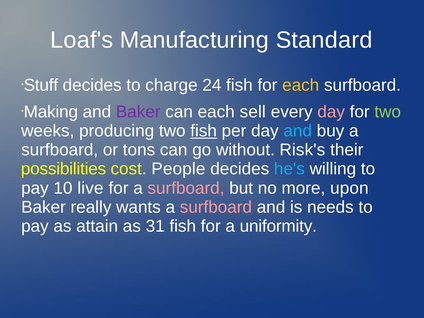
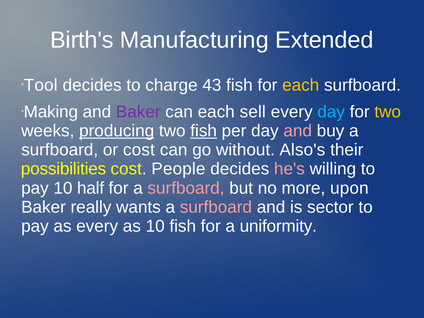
Loaf's: Loaf's -> Birth's
Standard: Standard -> Extended
Stuff: Stuff -> Tool
24: 24 -> 43
day at (331, 112) colour: pink -> light blue
two at (388, 112) colour: light green -> yellow
producing underline: none -> present
and at (298, 131) colour: light blue -> pink
or tons: tons -> cost
Risk's: Risk's -> Also's
he's colour: light blue -> pink
live: live -> half
needs: needs -> sector
as attain: attain -> every
as 31: 31 -> 10
